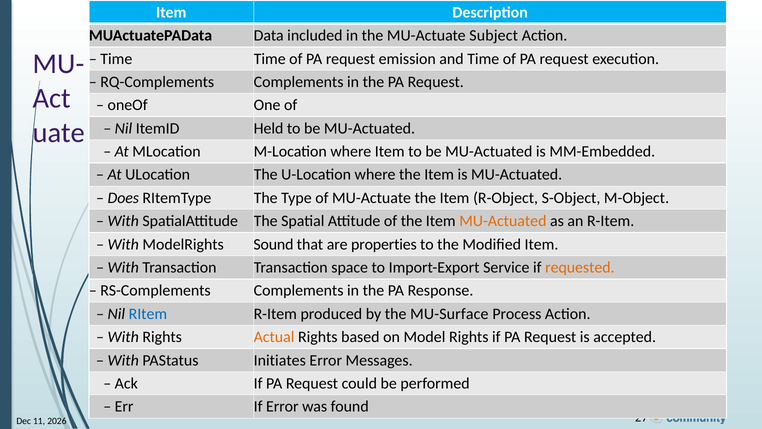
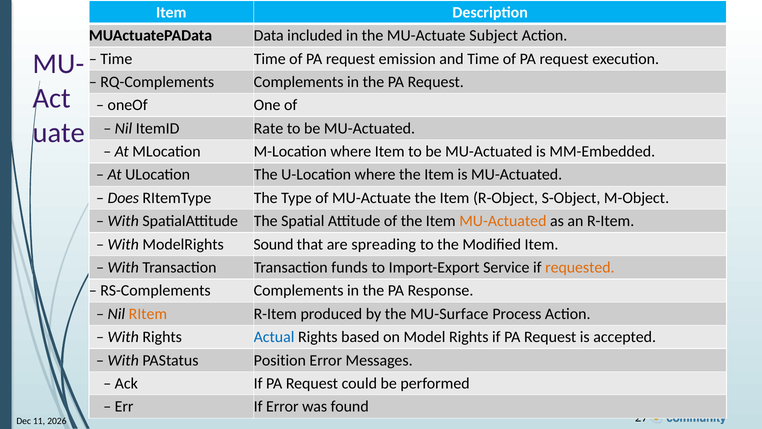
Held: Held -> Rate
properties: properties -> spreading
space: space -> funds
RItem colour: blue -> orange
Actual colour: orange -> blue
Initiates: Initiates -> Position
